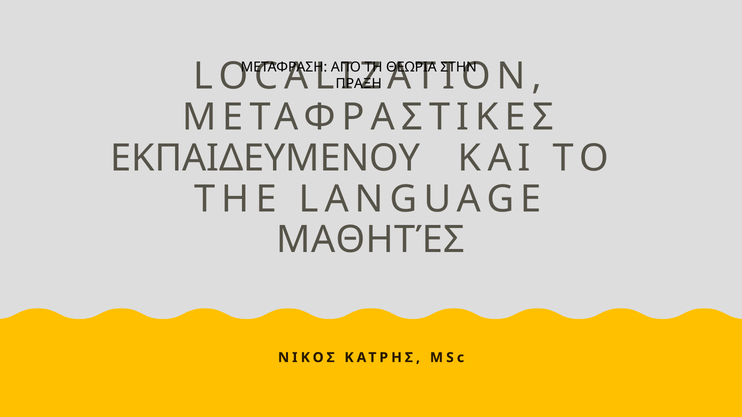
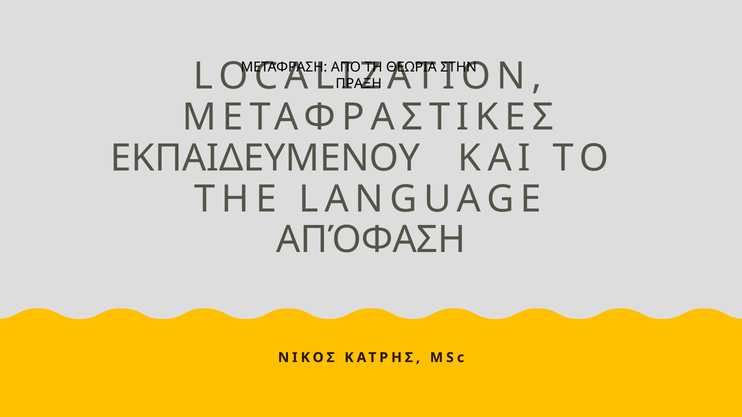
ΜΑΘΗΤΈΣ: ΜΑΘΗΤΈΣ -> ΑΠΌΦΑΣΗ
